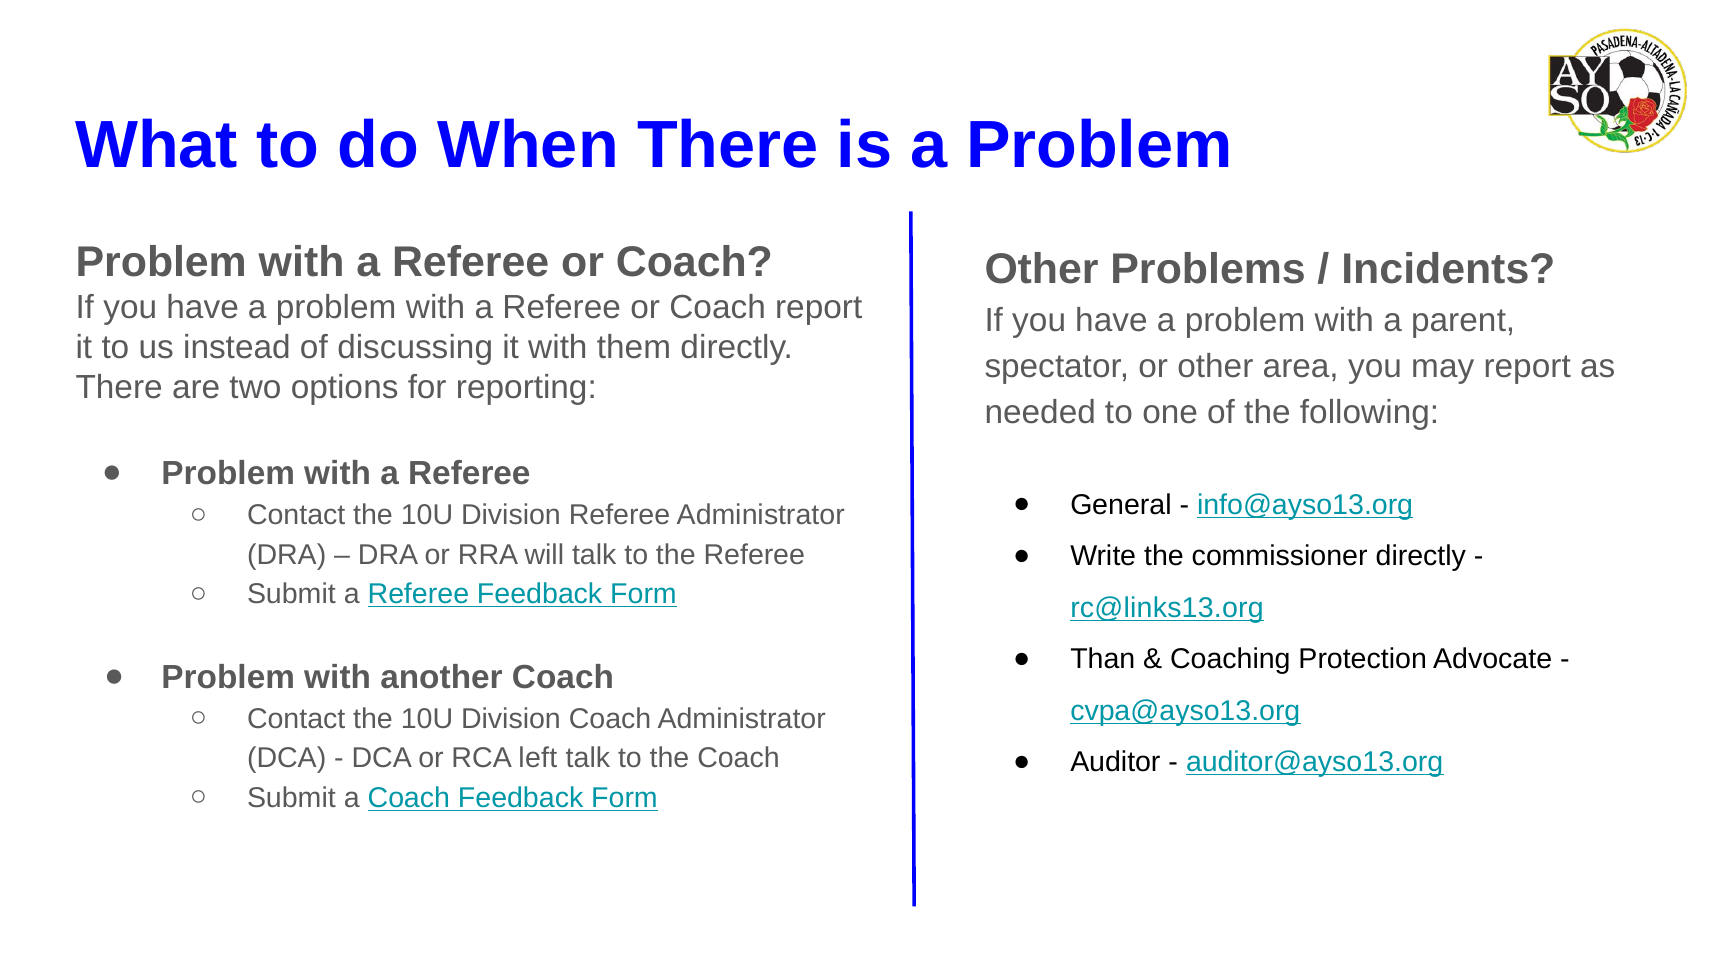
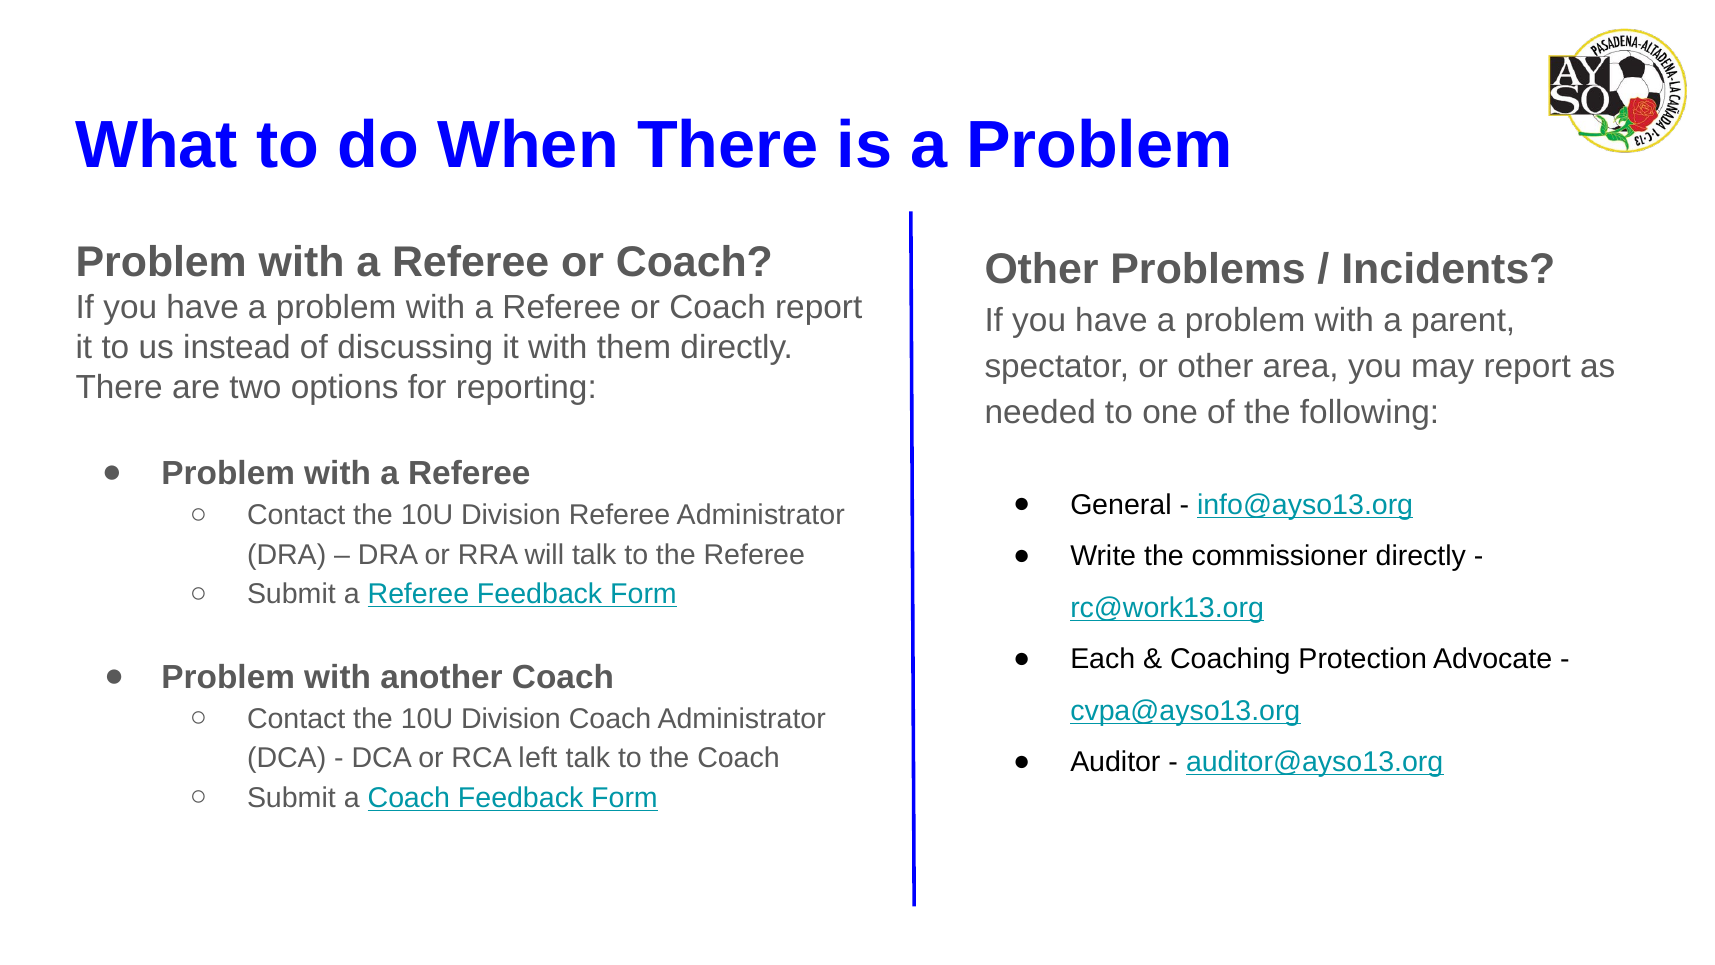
rc@links13.org: rc@links13.org -> rc@work13.org
Than: Than -> Each
